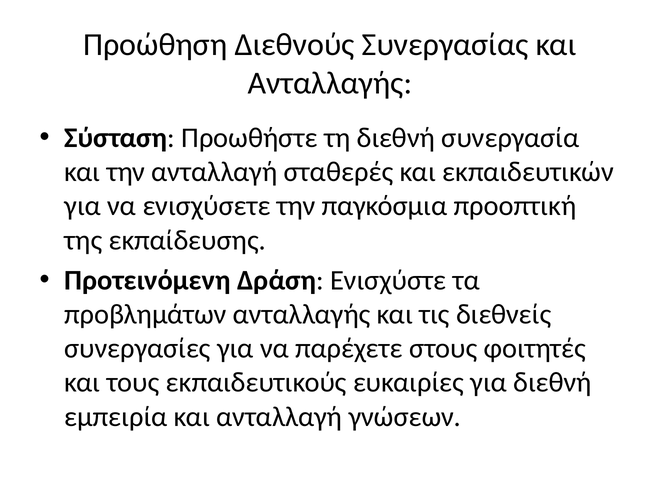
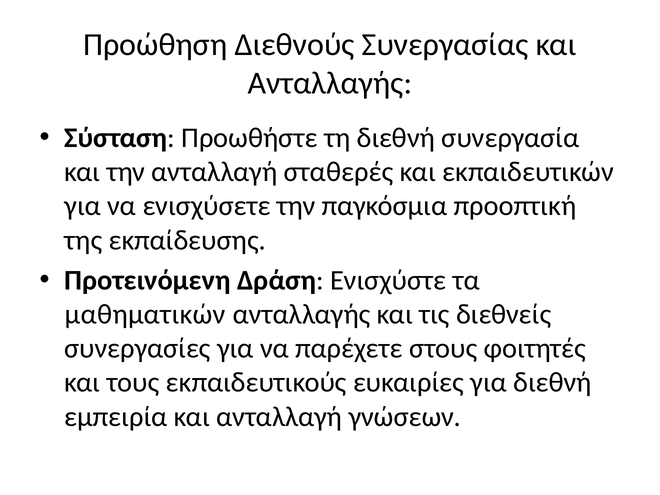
προβλημάτων: προβλημάτων -> μαθηματικών
